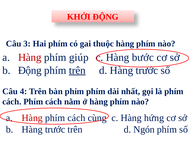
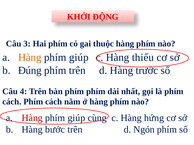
Hàng at (30, 58) colour: red -> orange
bước: bước -> thiếu
Động at (30, 71): Động -> Đúng
trên at (77, 71) underline: present -> none
cách at (76, 118): cách -> giúp
trước at (55, 130): trước -> bước
